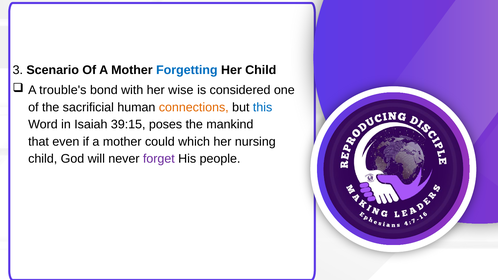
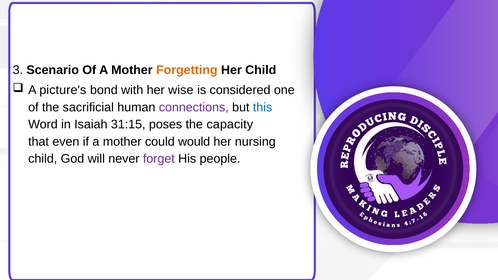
Forgetting colour: blue -> orange
trouble's: trouble's -> picture's
connections colour: orange -> purple
39:15: 39:15 -> 31:15
mankind: mankind -> capacity
which: which -> would
